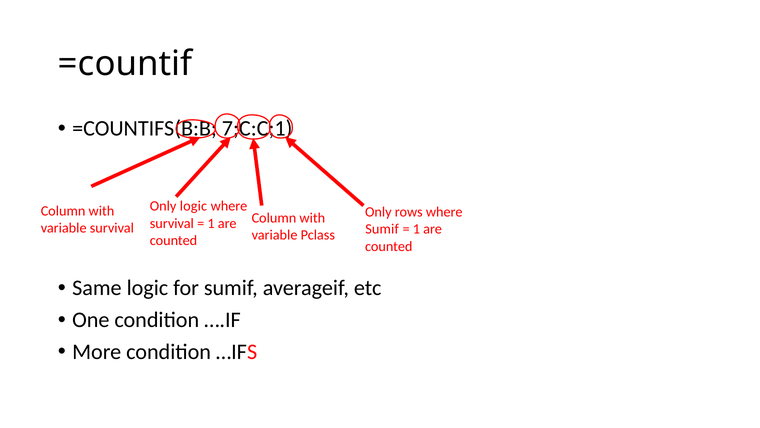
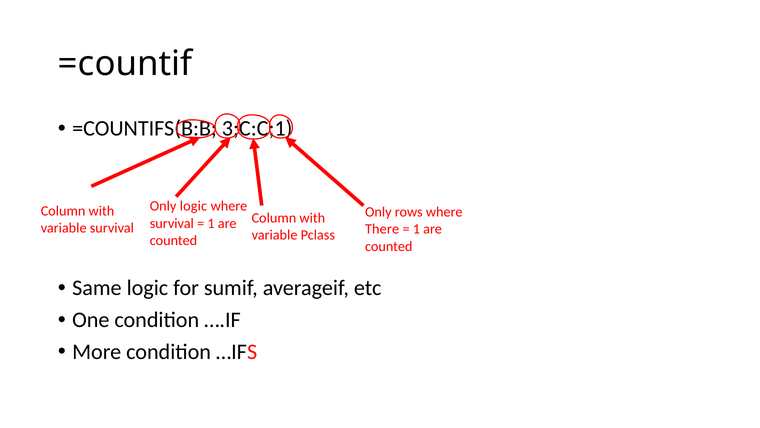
7;C:C;1: 7;C:C;1 -> 3;C:C;1
Sumif at (382, 229): Sumif -> There
